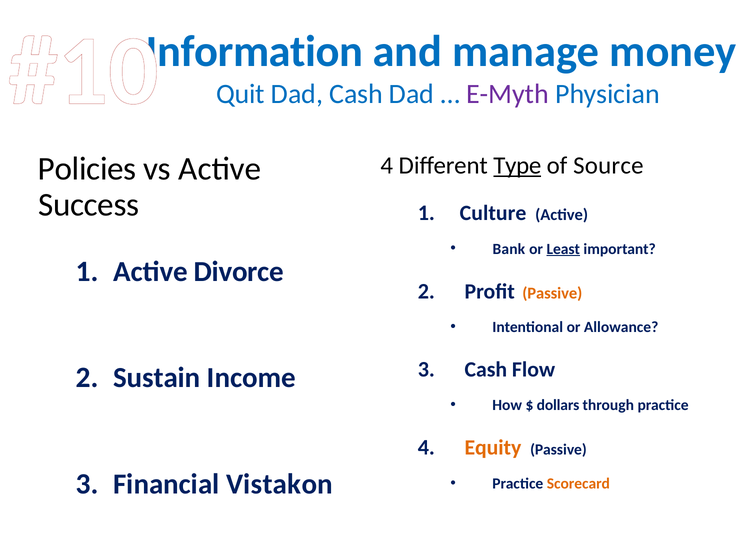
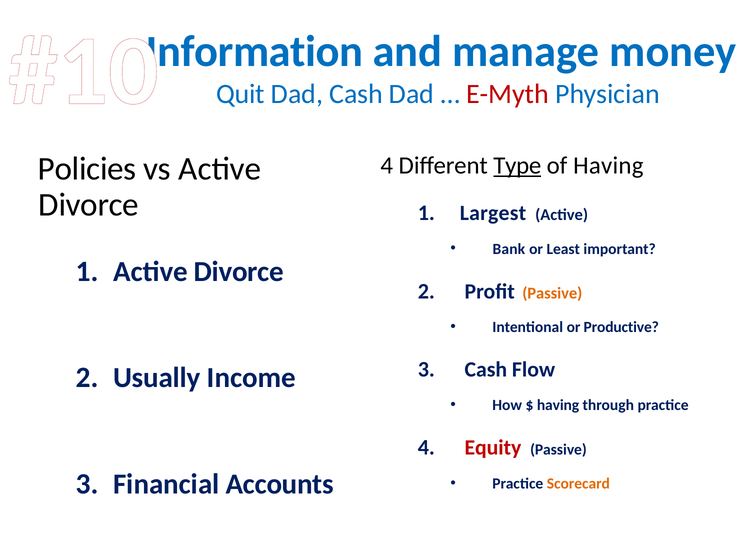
E-Myth colour: purple -> red
of Source: Source -> Having
Success at (89, 205): Success -> Divorce
Culture: Culture -> Largest
Least underline: present -> none
Allowance: Allowance -> Productive
Sustain: Sustain -> Usually
dollars at (558, 406): dollars -> having
Equity colour: orange -> red
Vistakon: Vistakon -> Accounts
